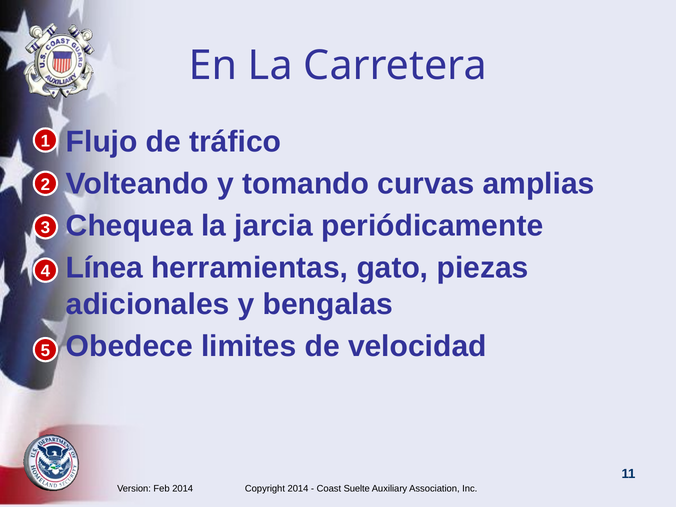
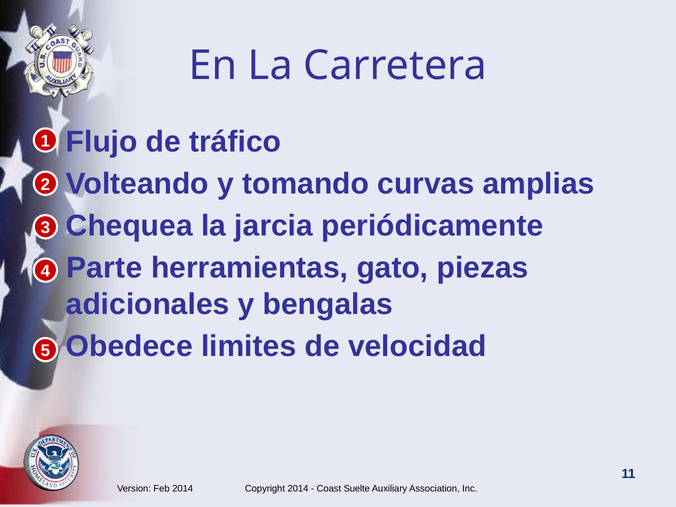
Línea: Línea -> Parte
